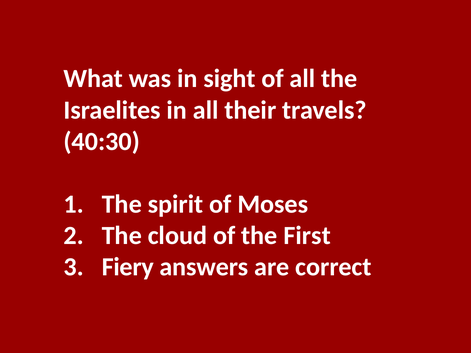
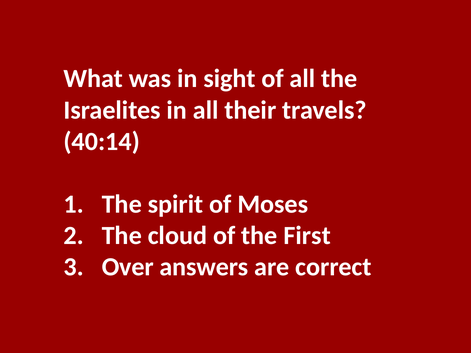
40:30: 40:30 -> 40:14
Fiery: Fiery -> Over
